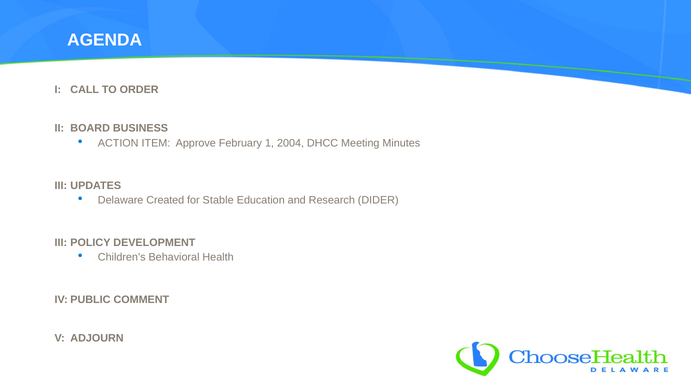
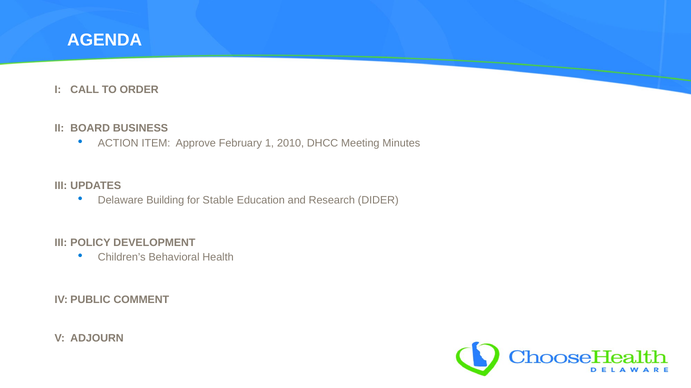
2004: 2004 -> 2010
Created: Created -> Building
